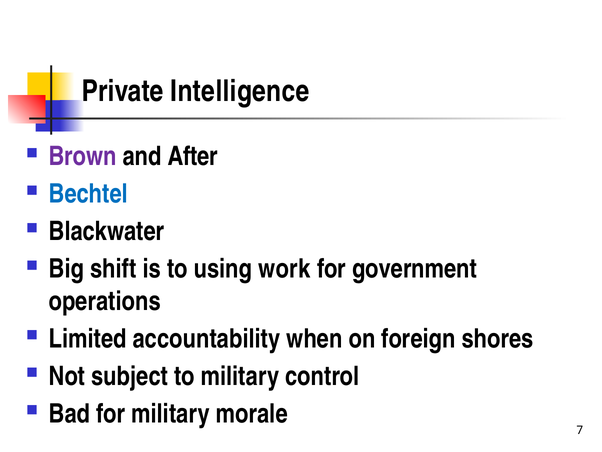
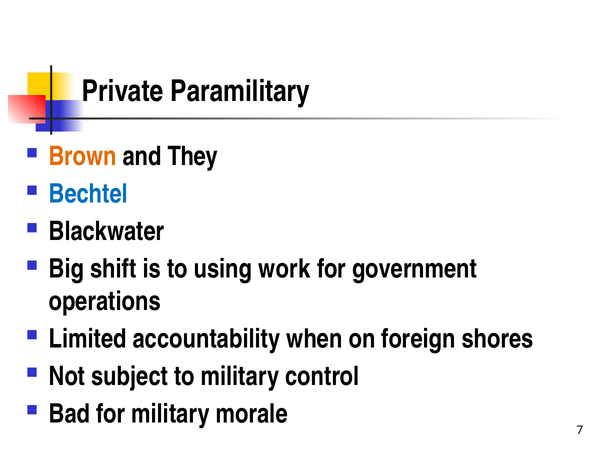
Intelligence: Intelligence -> Paramilitary
Brown colour: purple -> orange
After: After -> They
